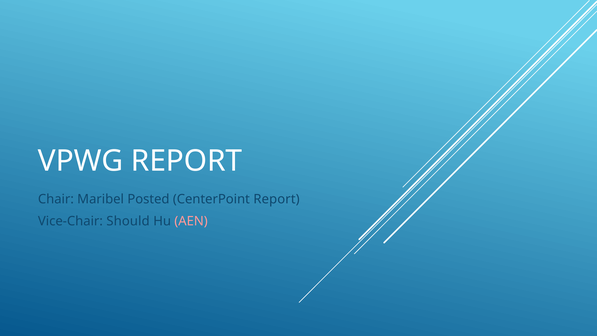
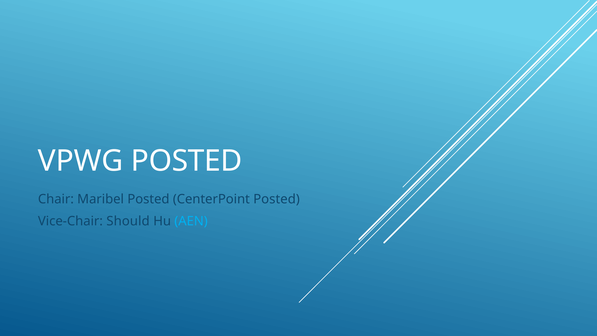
VPWG REPORT: REPORT -> POSTED
CenterPoint Report: Report -> Posted
AEN colour: pink -> light blue
